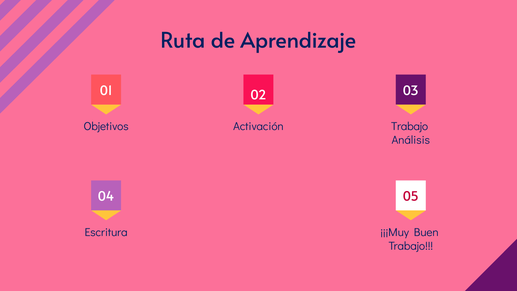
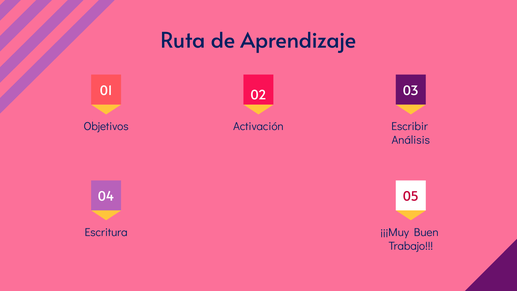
Trabajo at (410, 126): Trabajo -> Escribir
